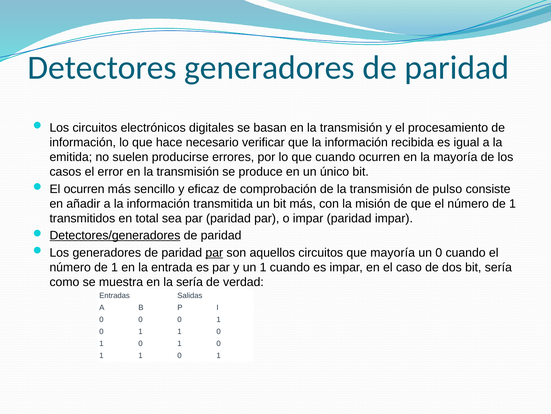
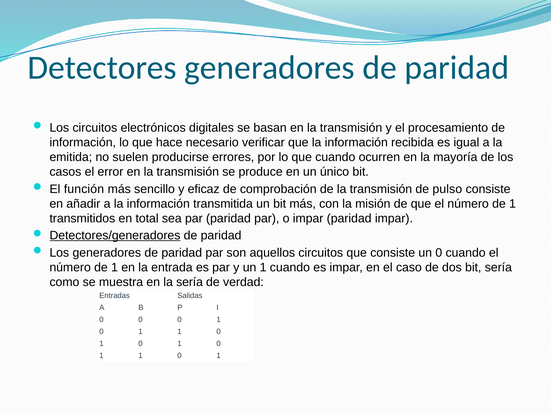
El ocurren: ocurren -> función
par at (214, 252) underline: present -> none
que mayoría: mayoría -> consiste
